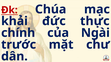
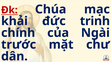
thực: thực -> trinh
